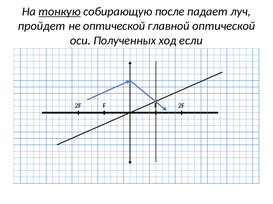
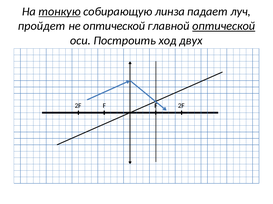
после: после -> линза
оптической at (224, 26) underline: none -> present
Полученных: Полученных -> Построить
если: если -> двух
